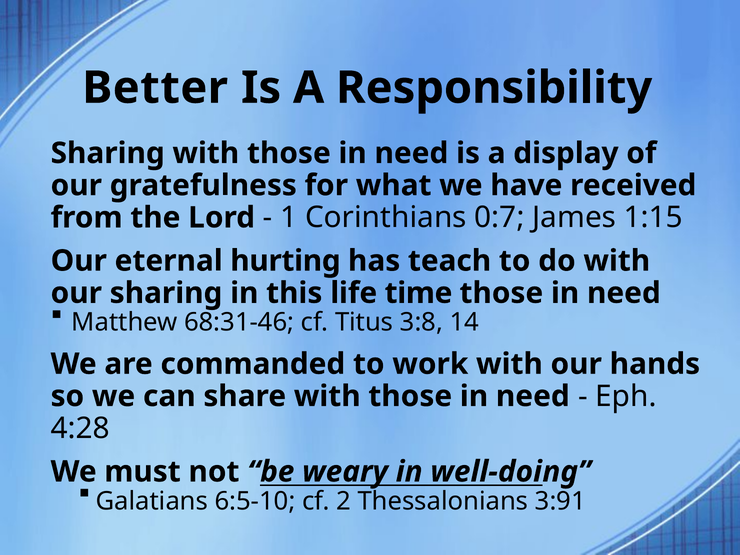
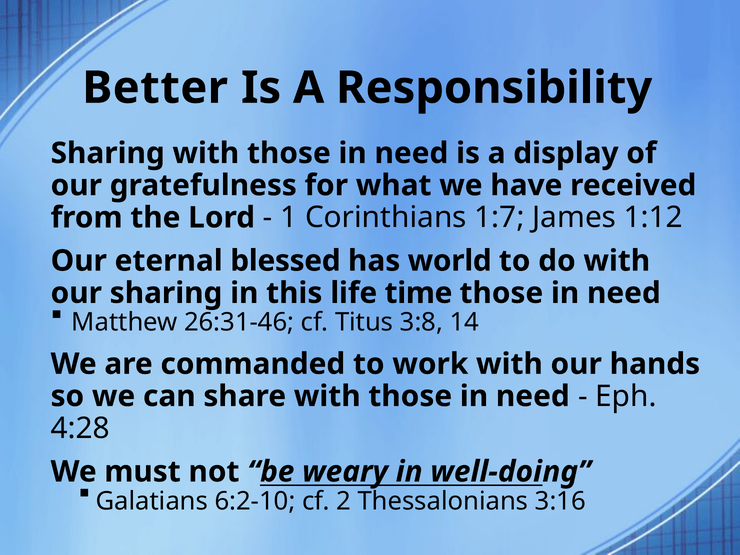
0:7: 0:7 -> 1:7
1:15: 1:15 -> 1:12
hurting: hurting -> blessed
teach: teach -> world
68:31-46: 68:31-46 -> 26:31-46
6:5-10: 6:5-10 -> 6:2-10
3:91: 3:91 -> 3:16
